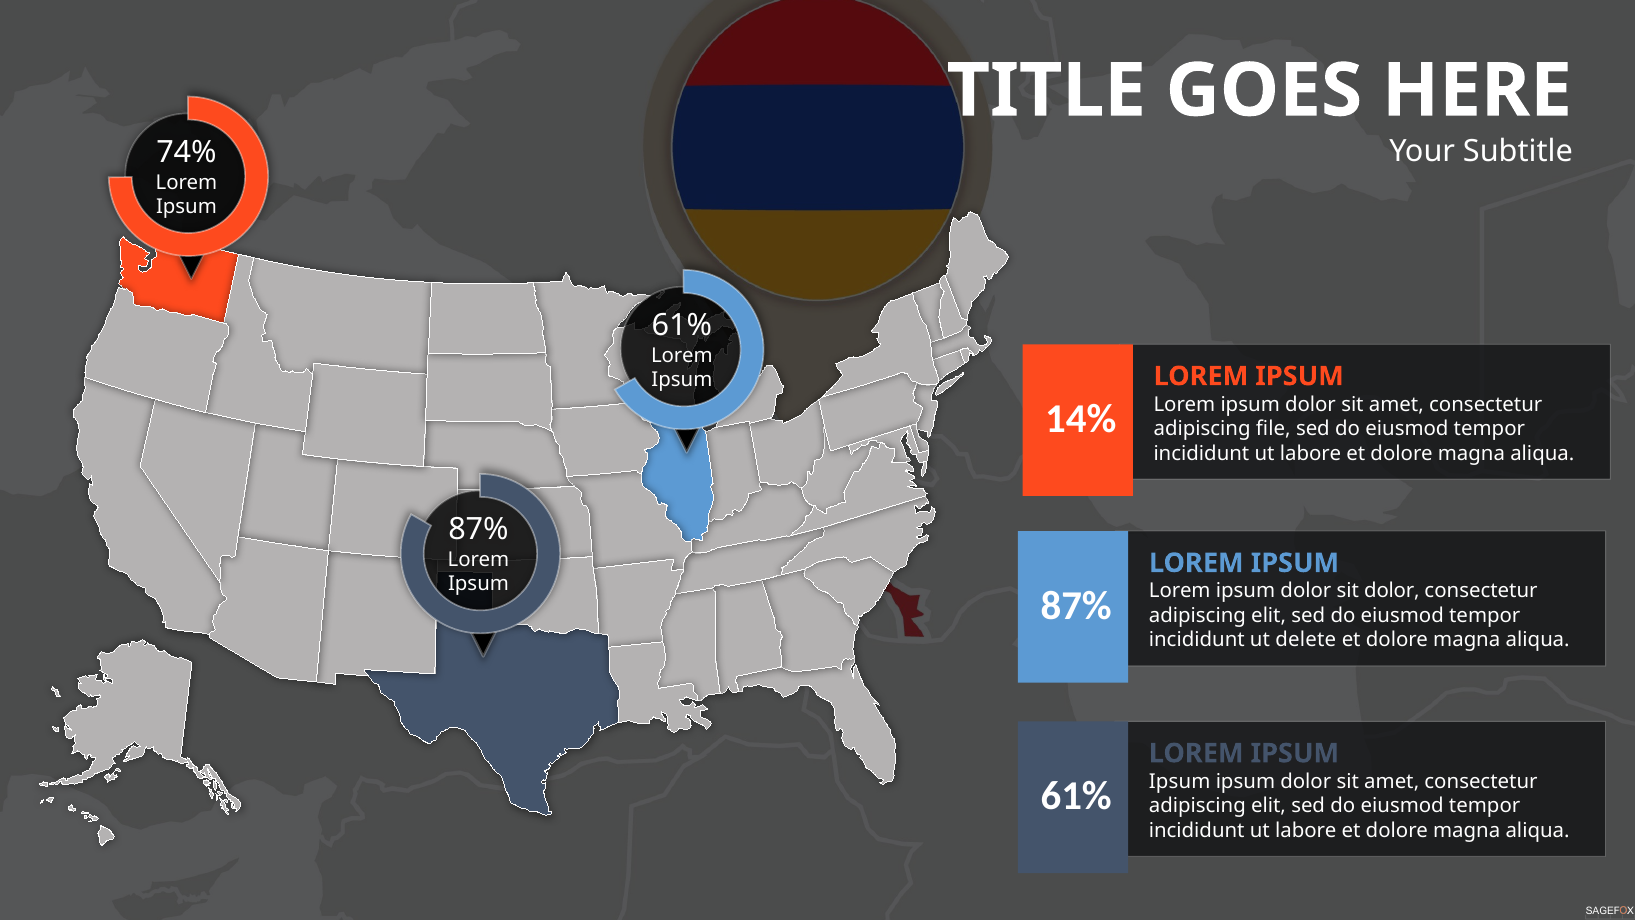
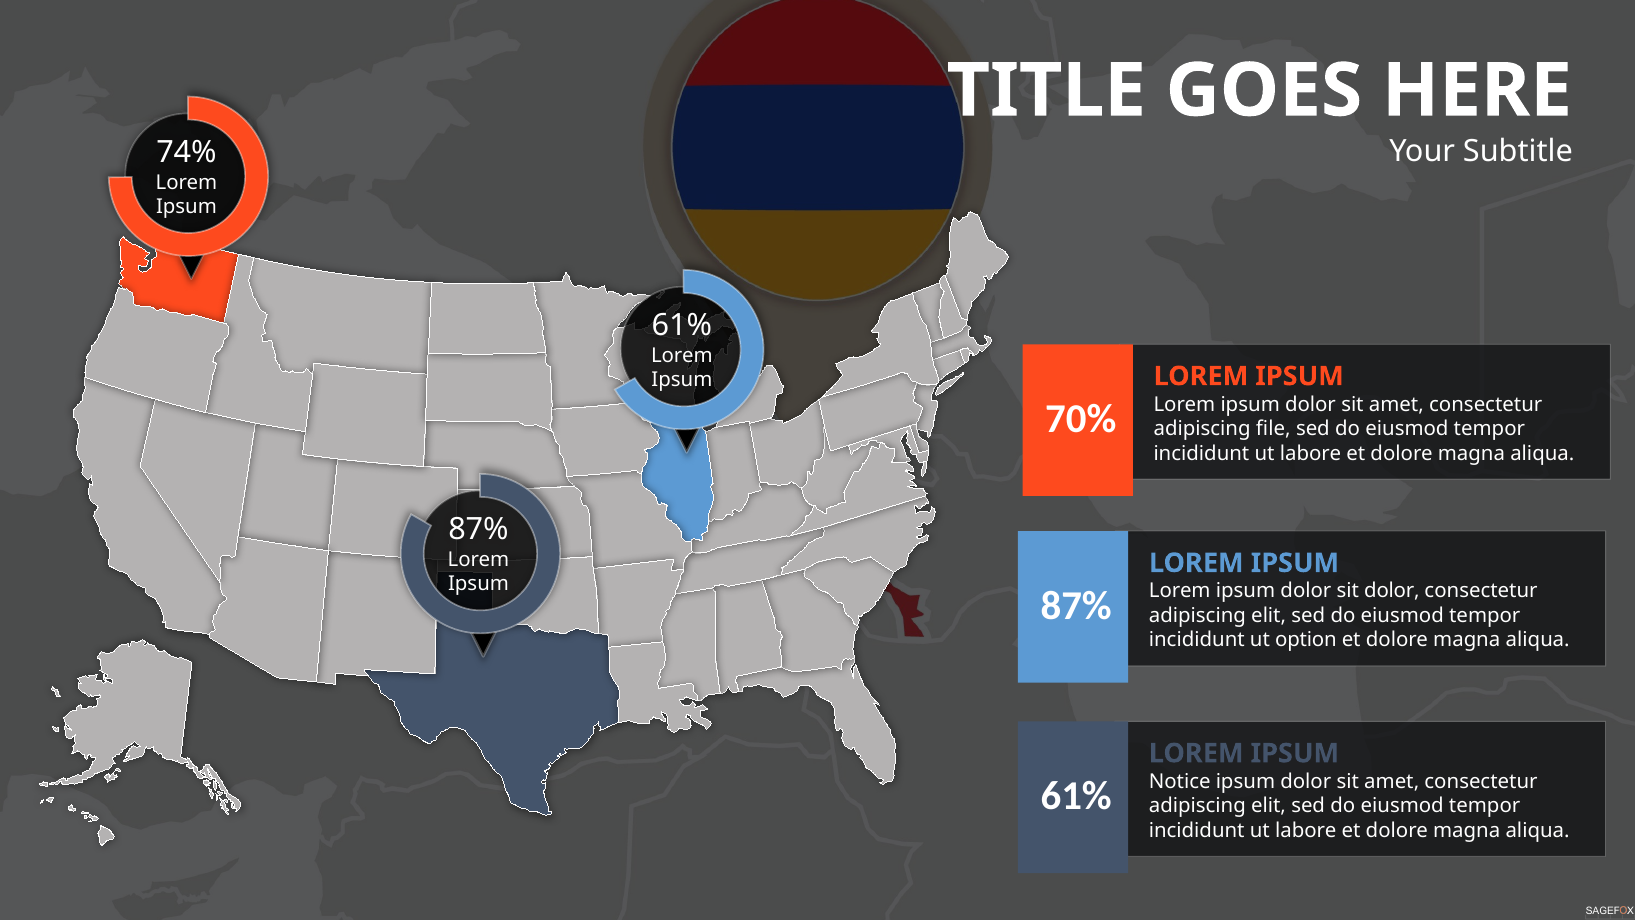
14%: 14% -> 70%
delete: delete -> option
Ipsum at (1180, 781): Ipsum -> Notice
